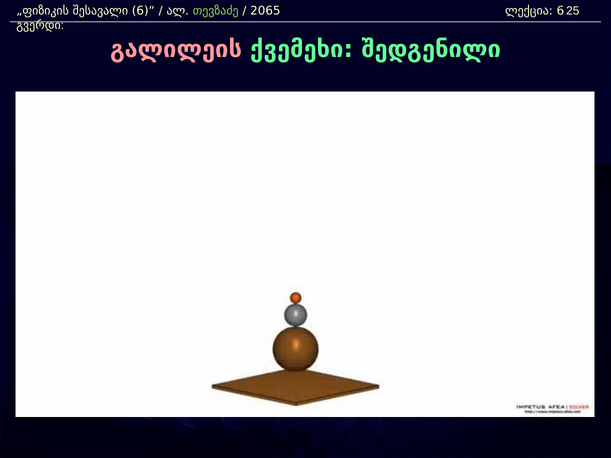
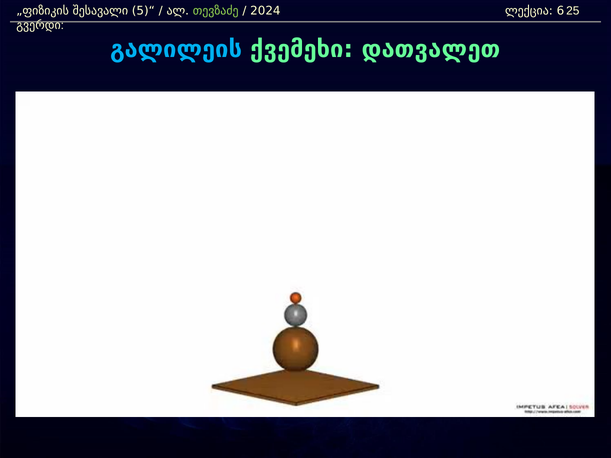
6)“: 6)“ -> 5)“
2065: 2065 -> 2024
გალილეის colour: pink -> light blue
შედგენილი: შედგენილი -> დათვალეთ
